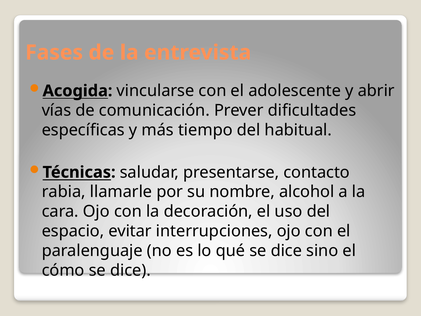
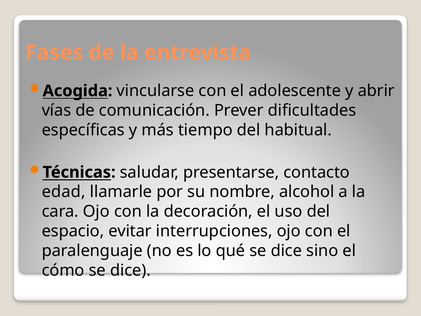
rabia: rabia -> edad
